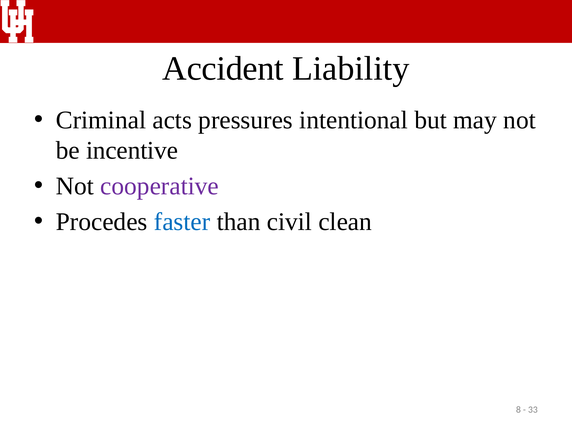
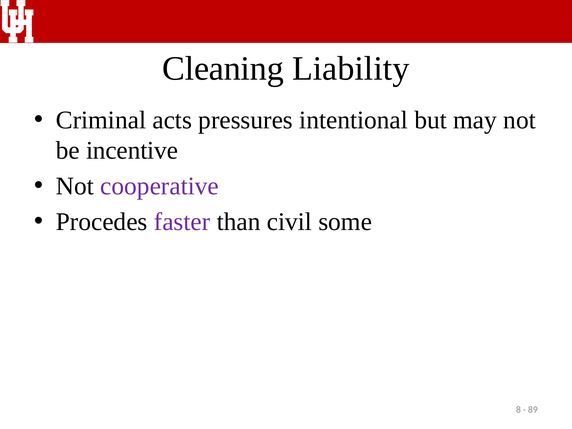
Accident: Accident -> Cleaning
faster colour: blue -> purple
clean: clean -> some
33: 33 -> 89
